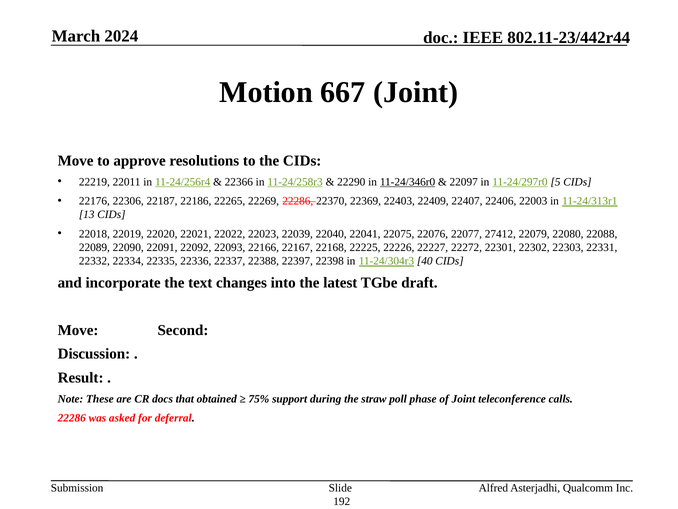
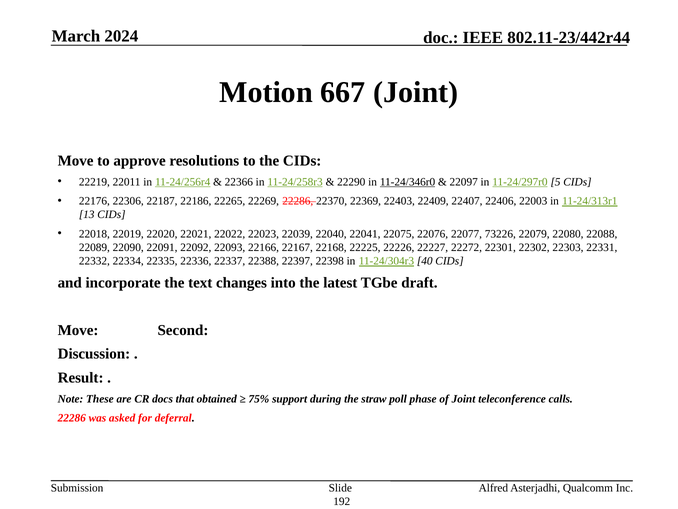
27412: 27412 -> 73226
